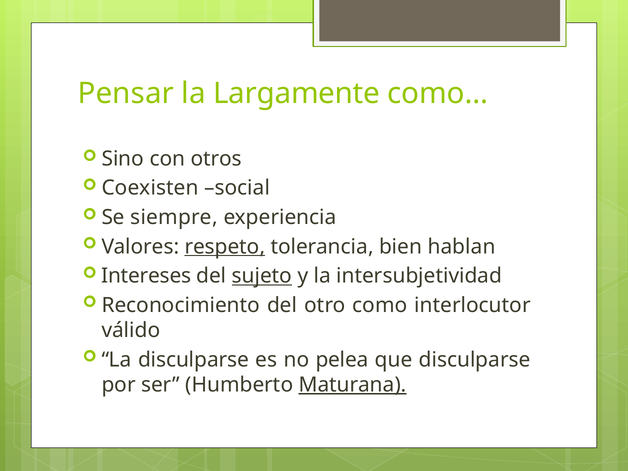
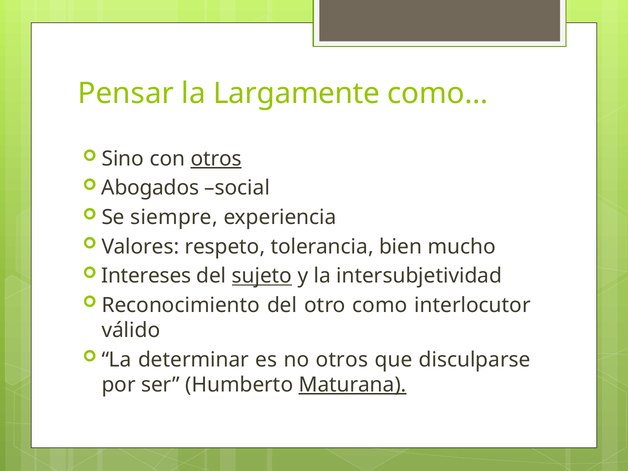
otros at (216, 159) underline: none -> present
Coexisten: Coexisten -> Abogados
respeto underline: present -> none
hablan: hablan -> mucho
La disculparse: disculparse -> determinar
no pelea: pelea -> otros
